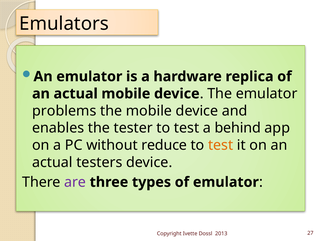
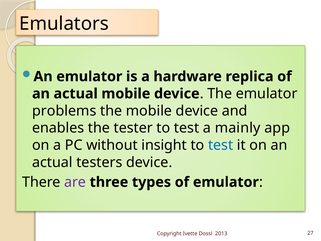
behind: behind -> mainly
reduce: reduce -> insight
test at (221, 145) colour: orange -> blue
